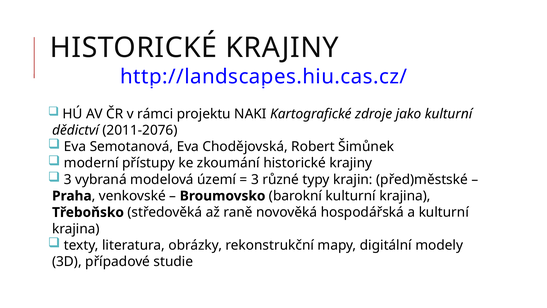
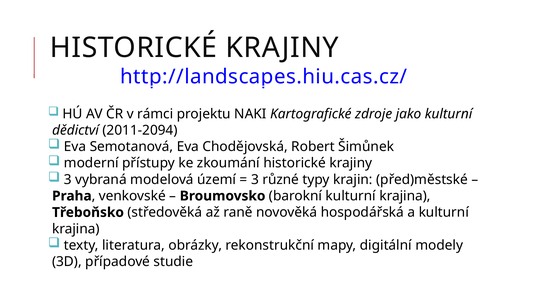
2011-2076: 2011-2076 -> 2011-2094
